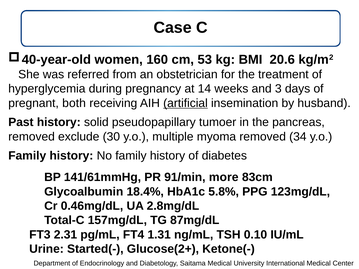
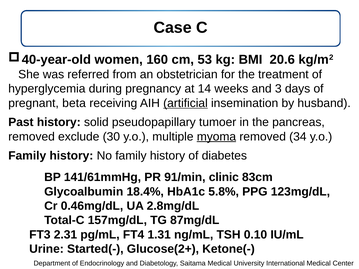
both: both -> beta
myoma underline: none -> present
more: more -> clinic
